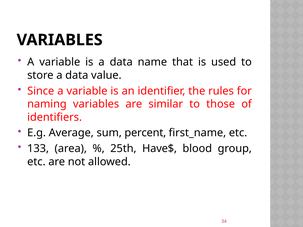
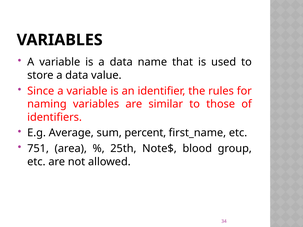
133: 133 -> 751
Have$: Have$ -> Note$
